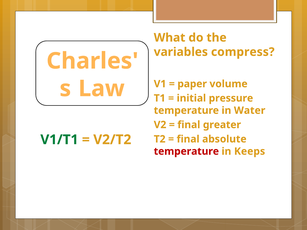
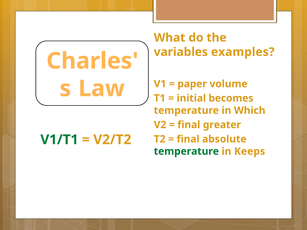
compress: compress -> examples
pressure: pressure -> becomes
Water: Water -> Which
temperature at (186, 151) colour: red -> green
